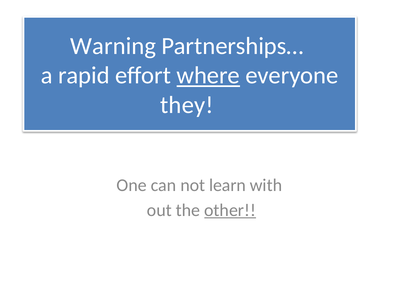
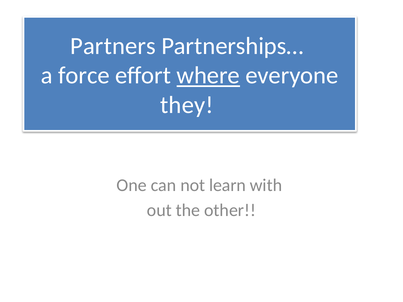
Warning: Warning -> Partners
rapid: rapid -> force
other underline: present -> none
